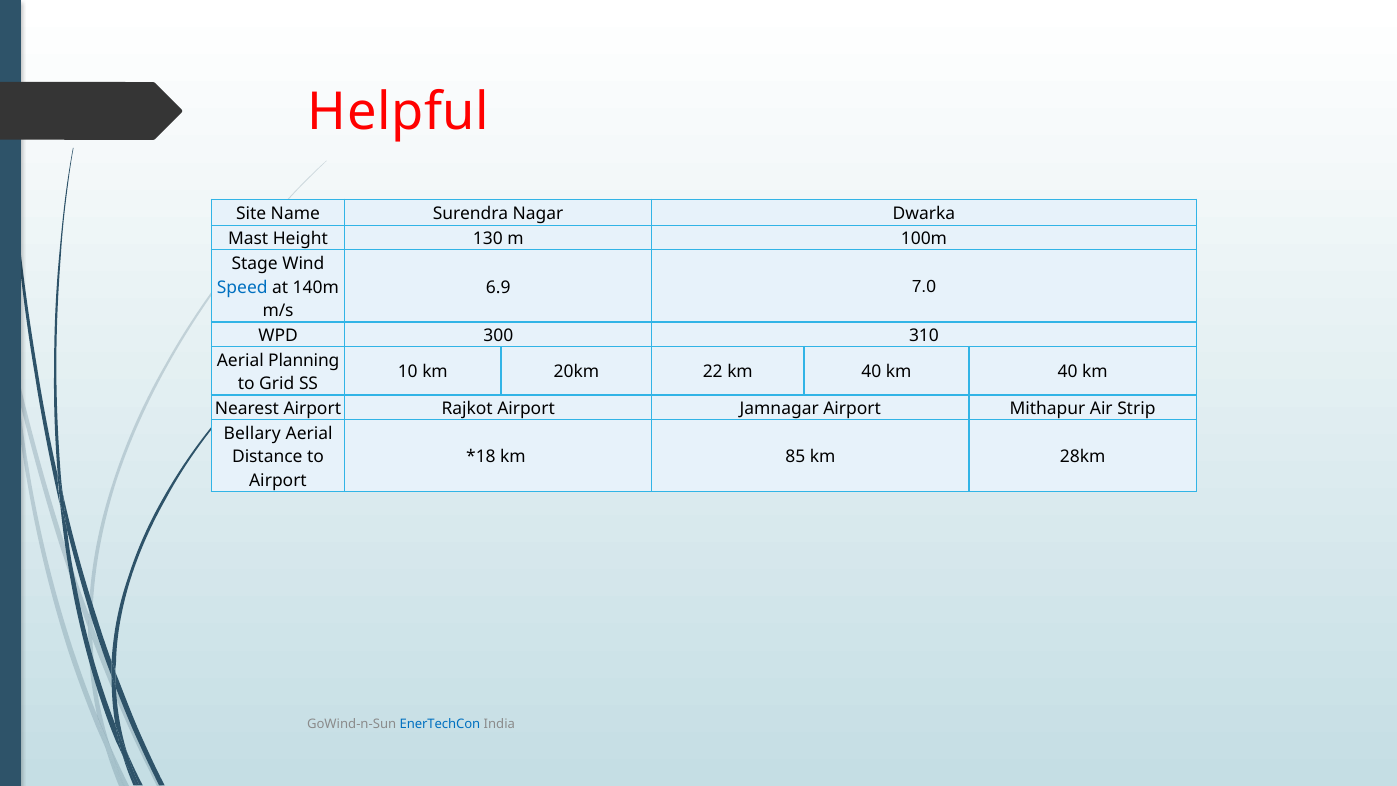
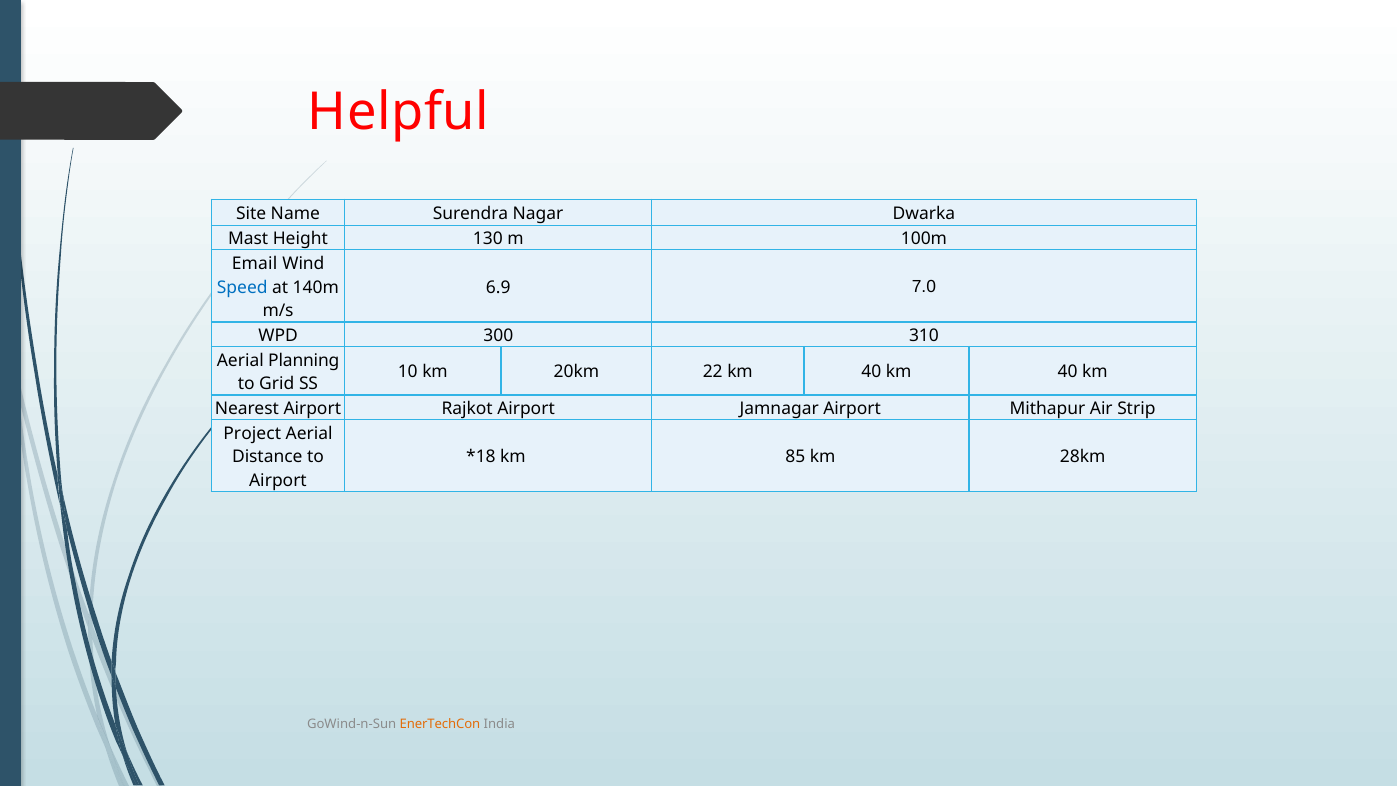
Stage: Stage -> Email
Bellary: Bellary -> Project
EnerTechCon colour: blue -> orange
